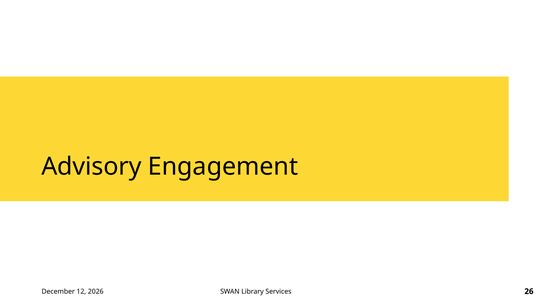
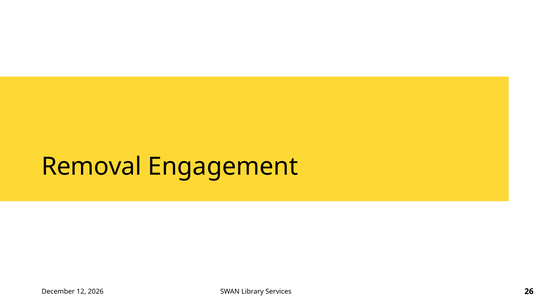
Advisory: Advisory -> Removal
